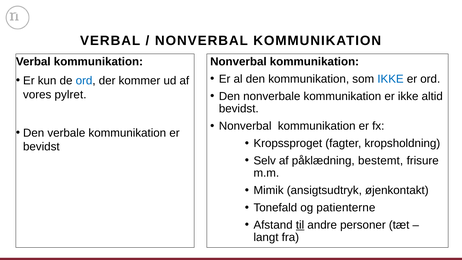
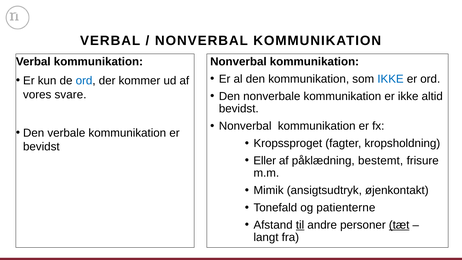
pylret: pylret -> svare
Selv: Selv -> Eller
tæt underline: none -> present
